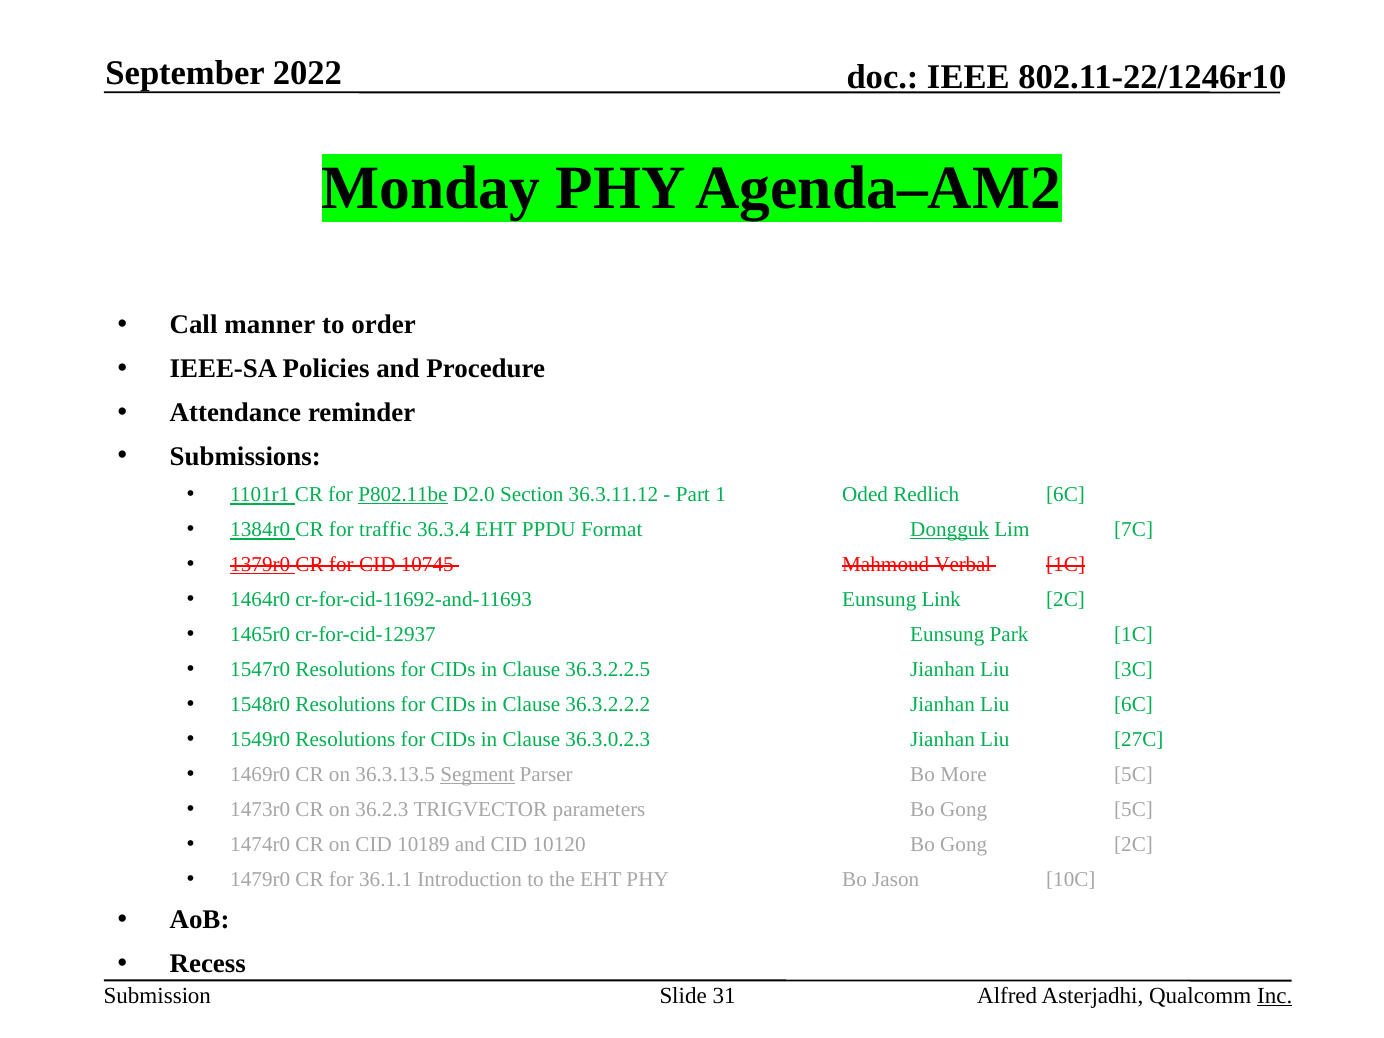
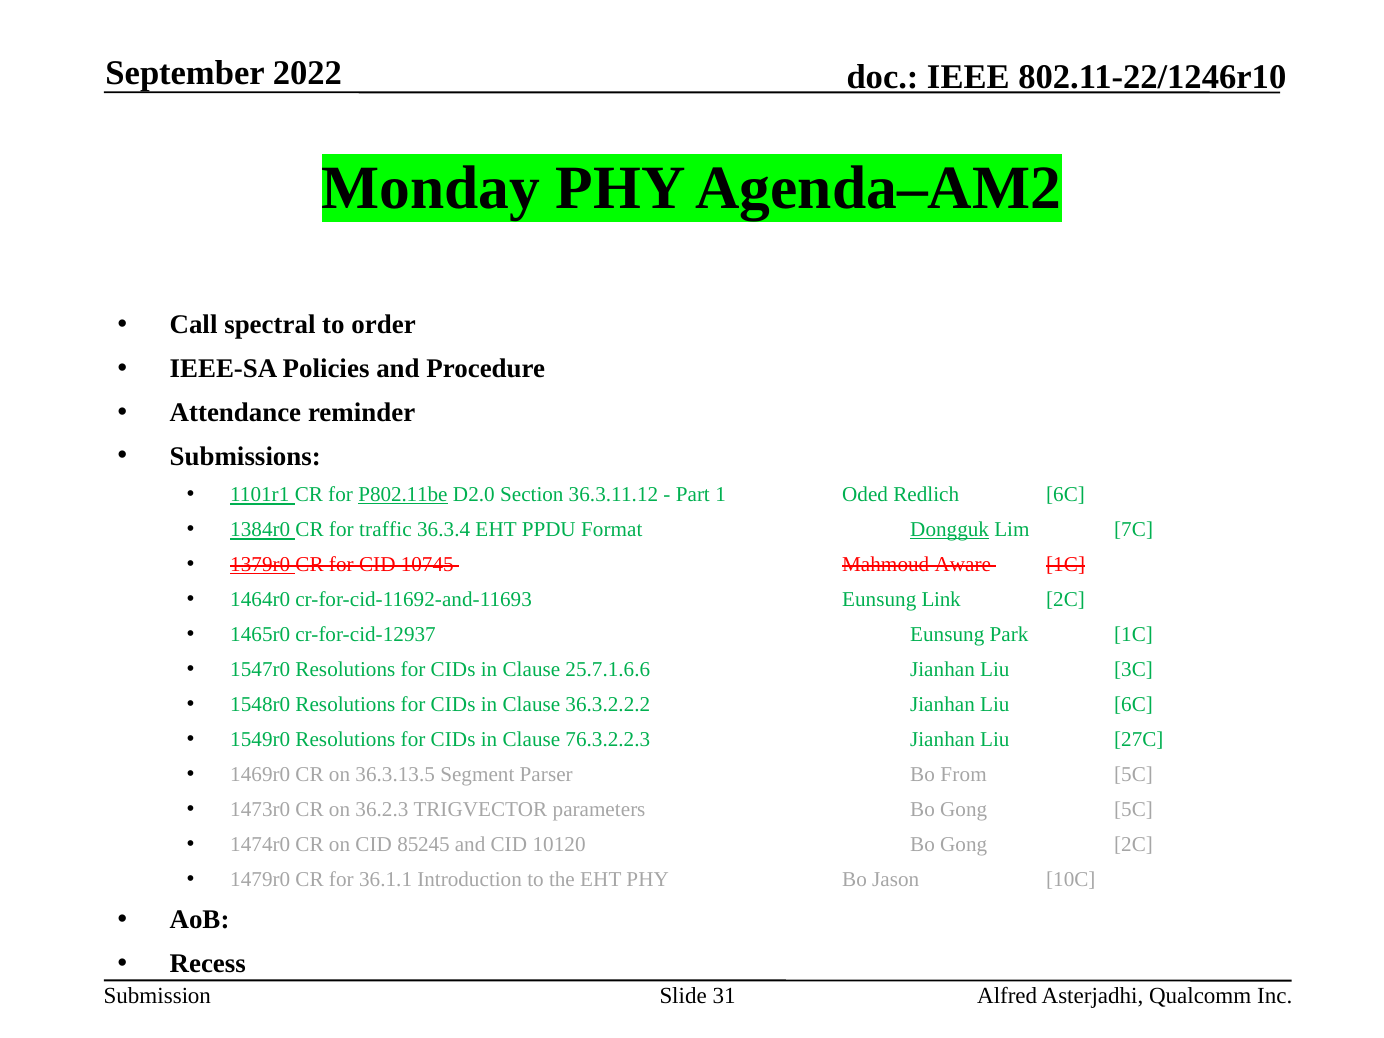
manner: manner -> spectral
Verbal: Verbal -> Aware
36.3.2.2.5: 36.3.2.2.5 -> 25.7.1.6.6
36.3.0.2.3: 36.3.0.2.3 -> 76.3.2.2.3
Segment underline: present -> none
More: More -> From
10189: 10189 -> 85245
Inc underline: present -> none
